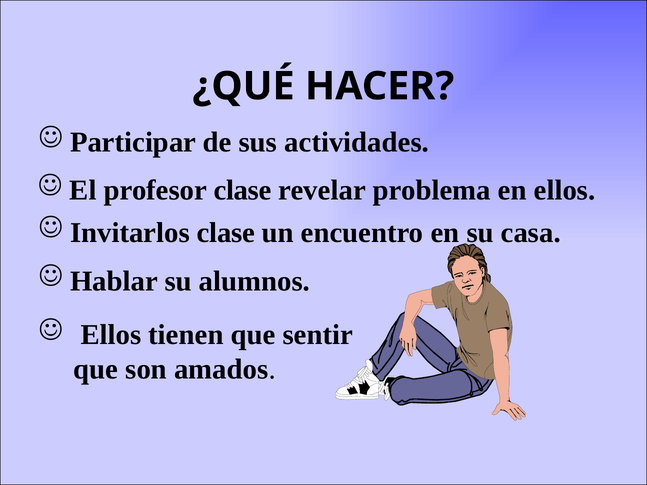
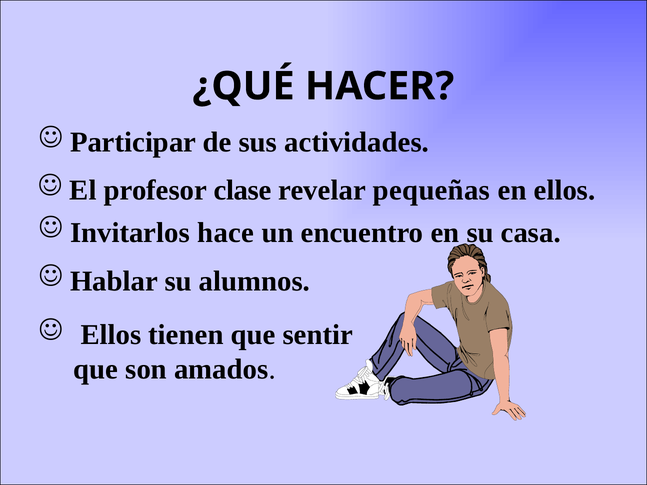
problema: problema -> pequeñas
Invitarlos clase: clase -> hace
